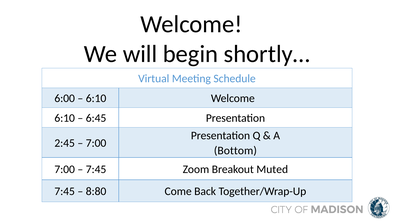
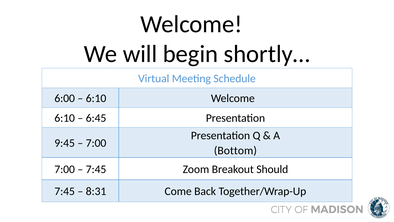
2:45: 2:45 -> 9:45
Muted: Muted -> Should
8:80: 8:80 -> 8:31
